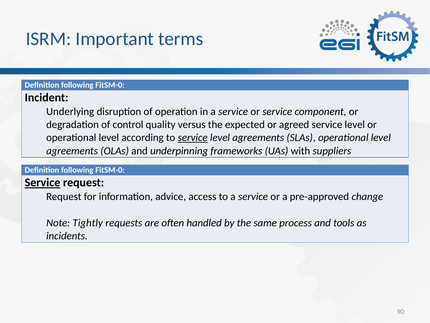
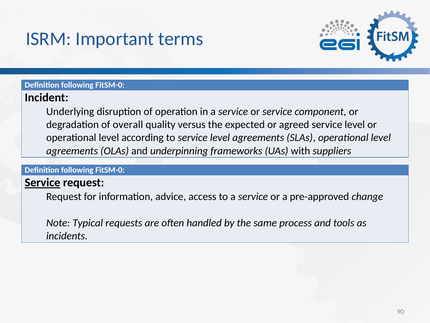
control: control -> overall
service at (193, 138) underline: present -> none
Tightly: Tightly -> Typical
